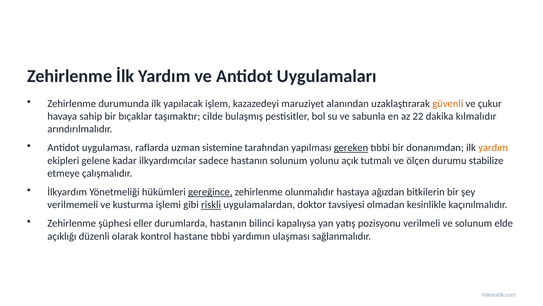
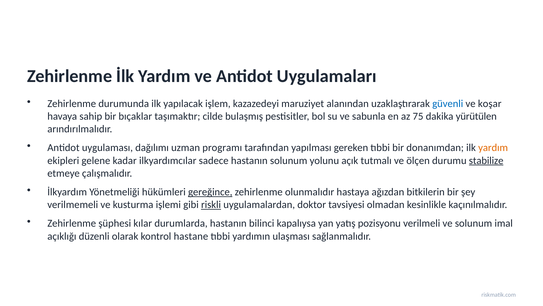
güvenli colour: orange -> blue
çukur: çukur -> koşar
22: 22 -> 75
kılmalıdır: kılmalıdır -> yürütülen
raflarda: raflarda -> dağılımı
sistemine: sistemine -> programı
gereken underline: present -> none
stabilize underline: none -> present
eller: eller -> kılar
elde: elde -> imal
